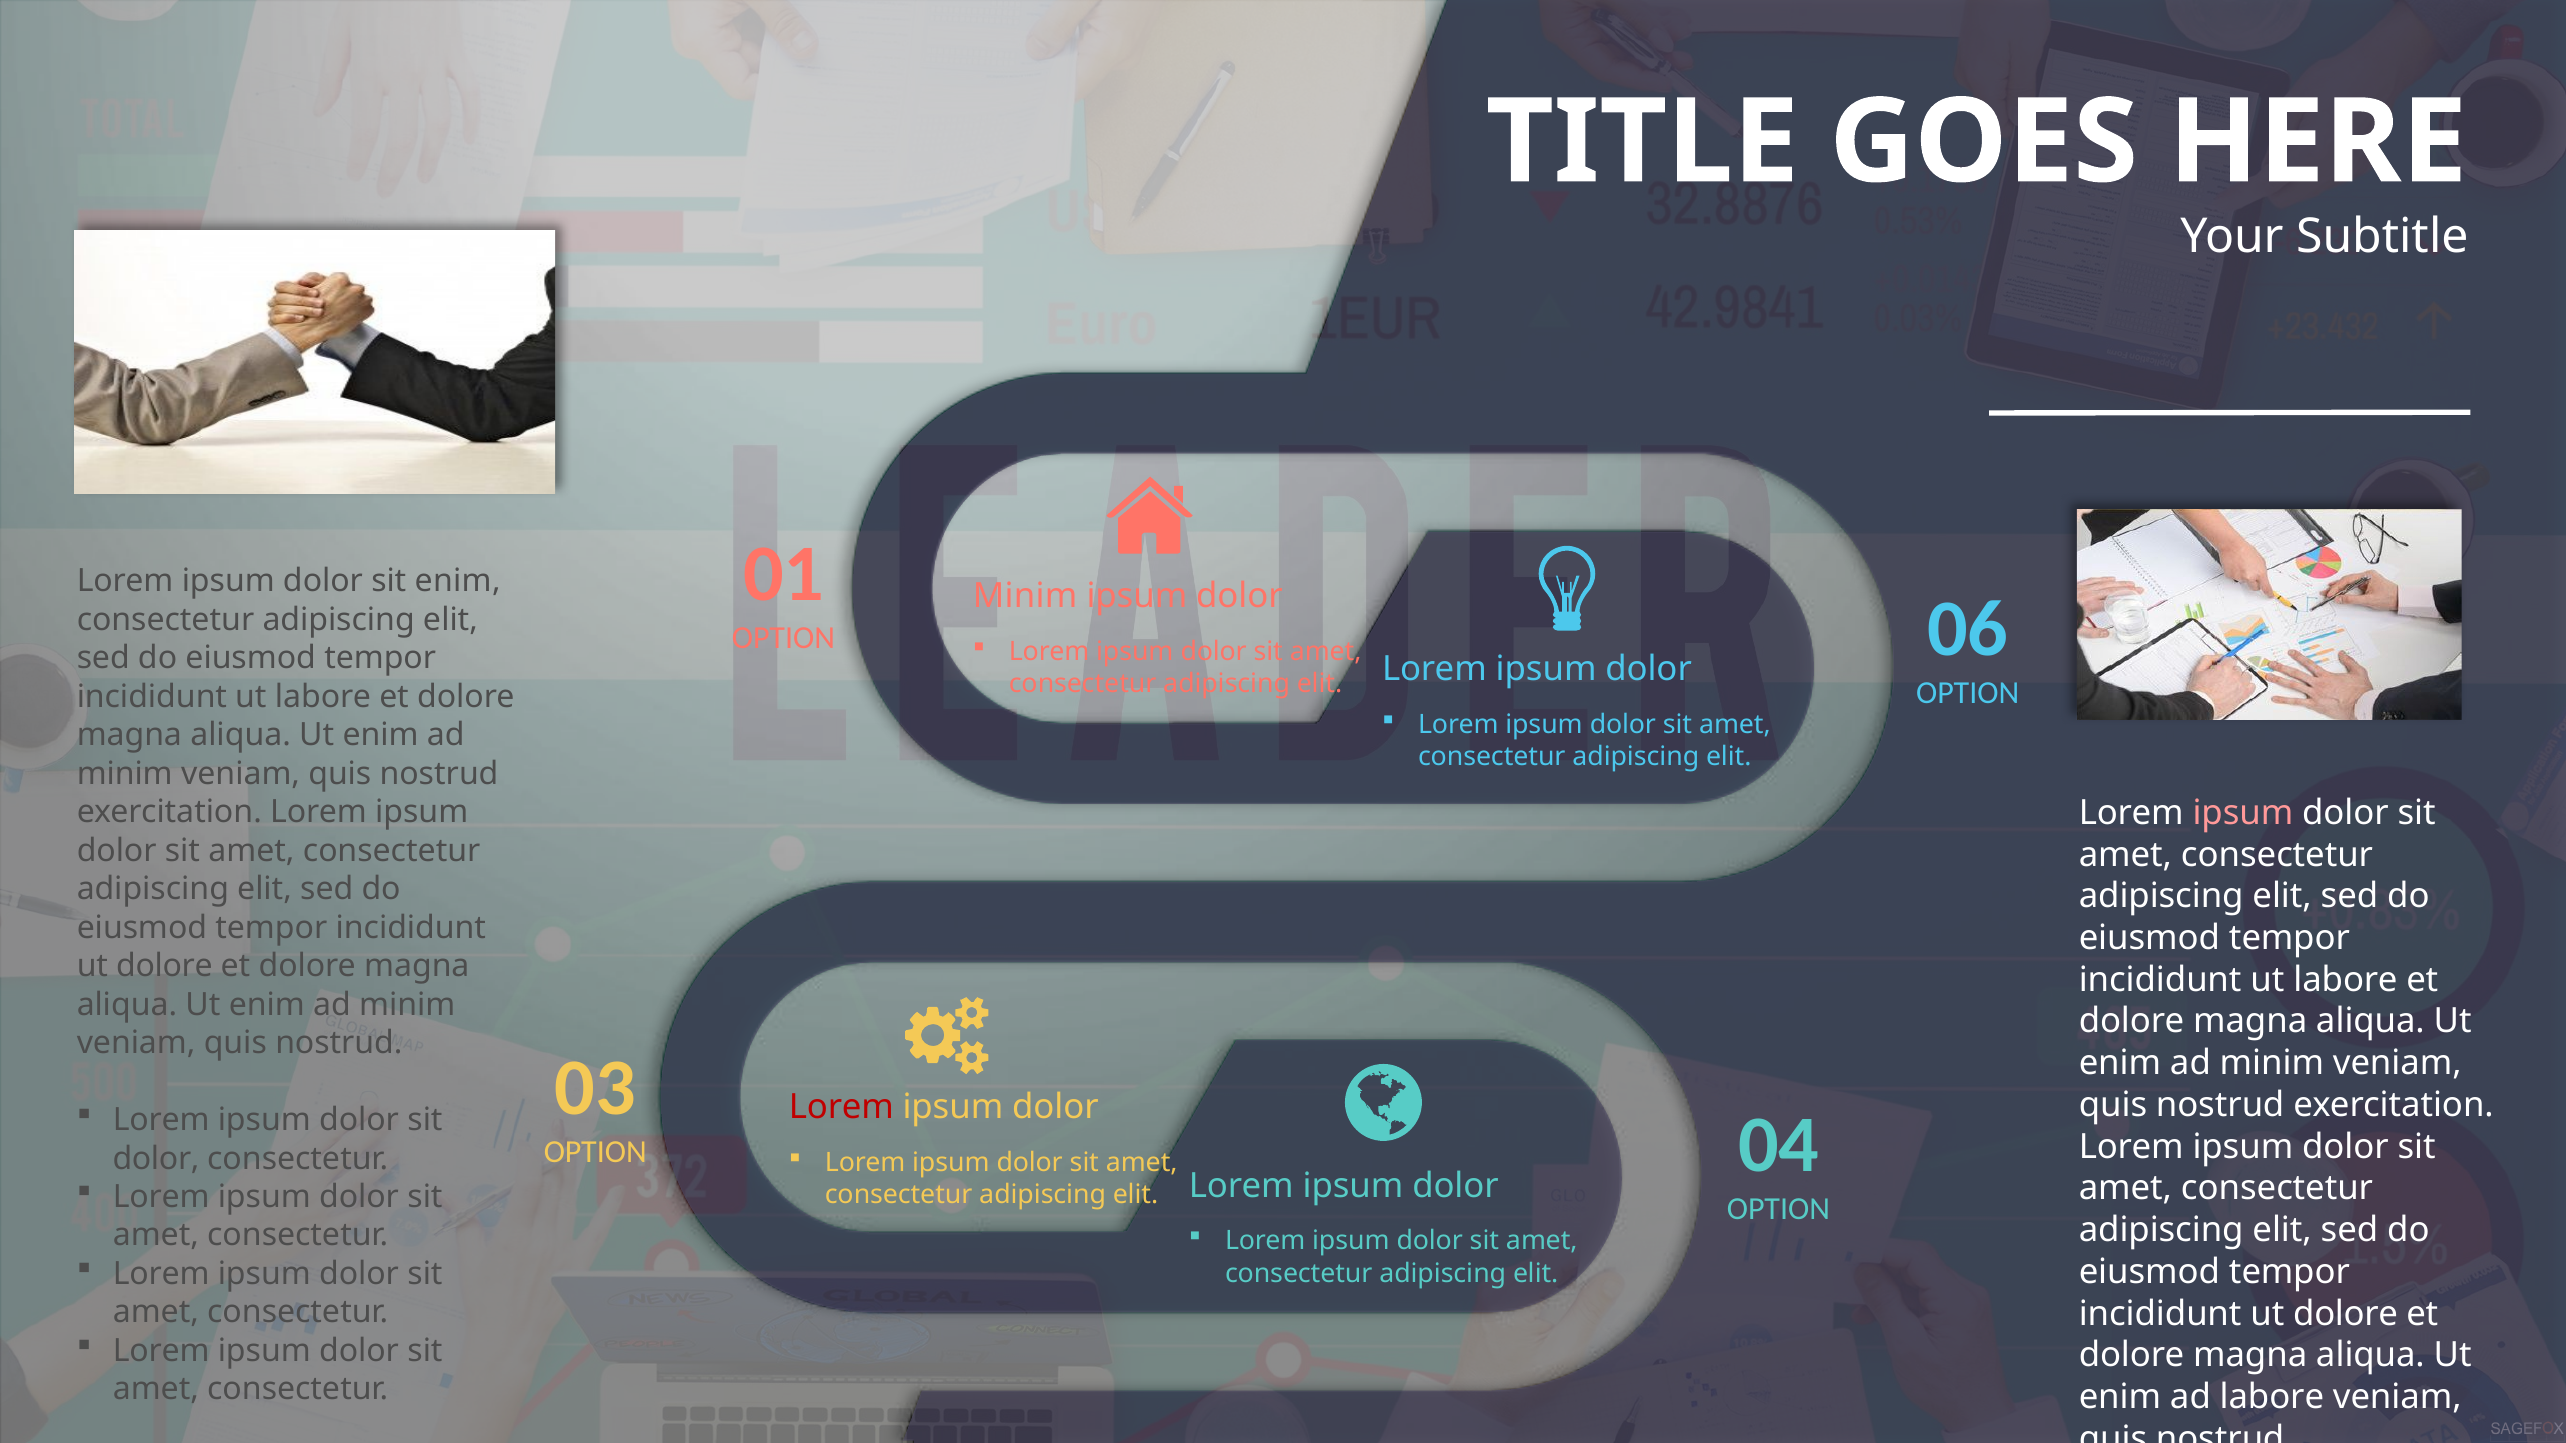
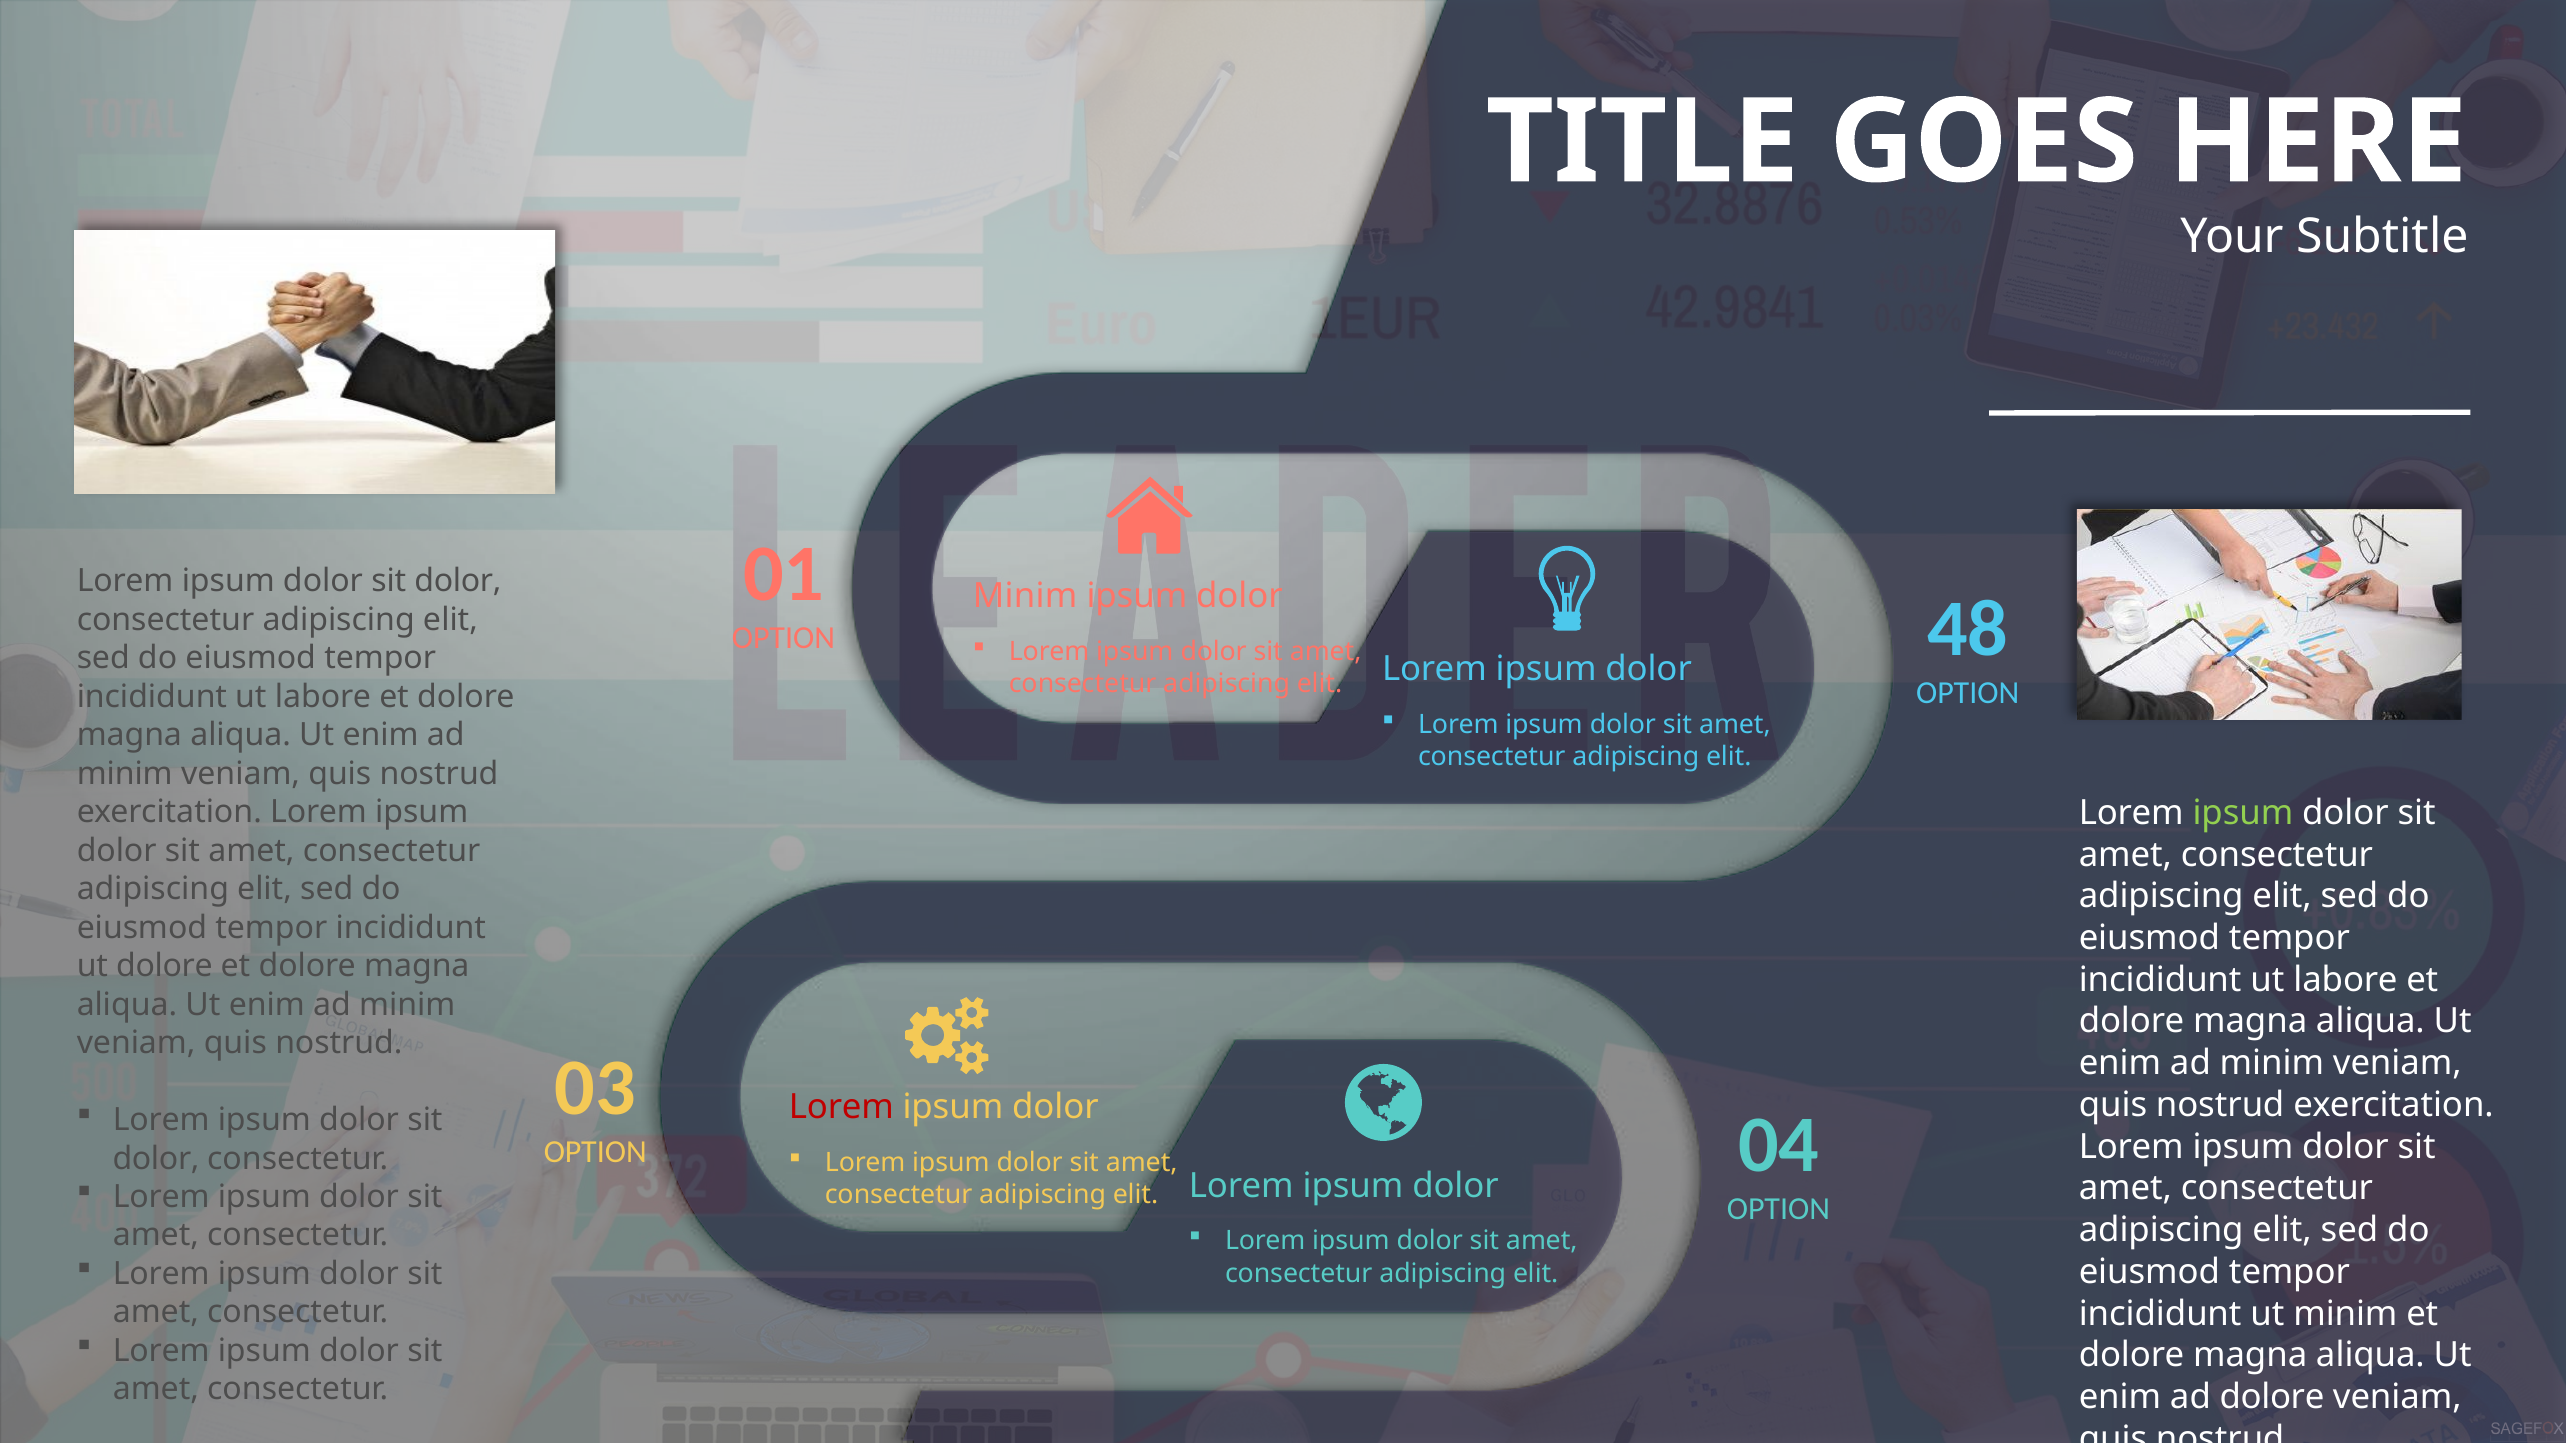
enim at (458, 581): enim -> dolor
06: 06 -> 48
ipsum at (2243, 813) colour: pink -> light green
dolore at (2346, 1314): dolore -> minim
ad labore: labore -> dolore
